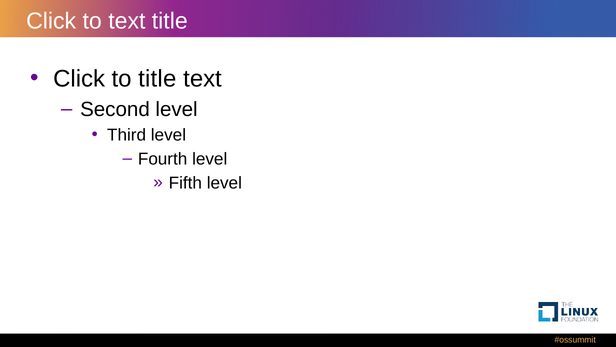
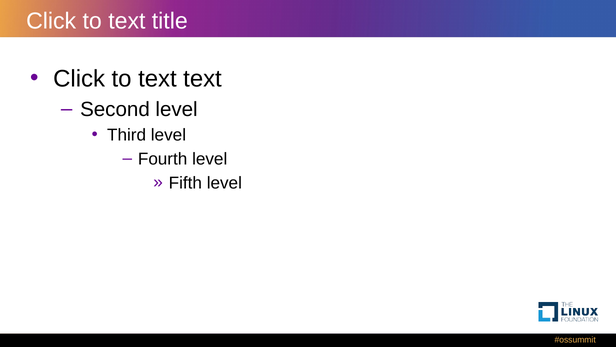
title at (157, 79): title -> text
